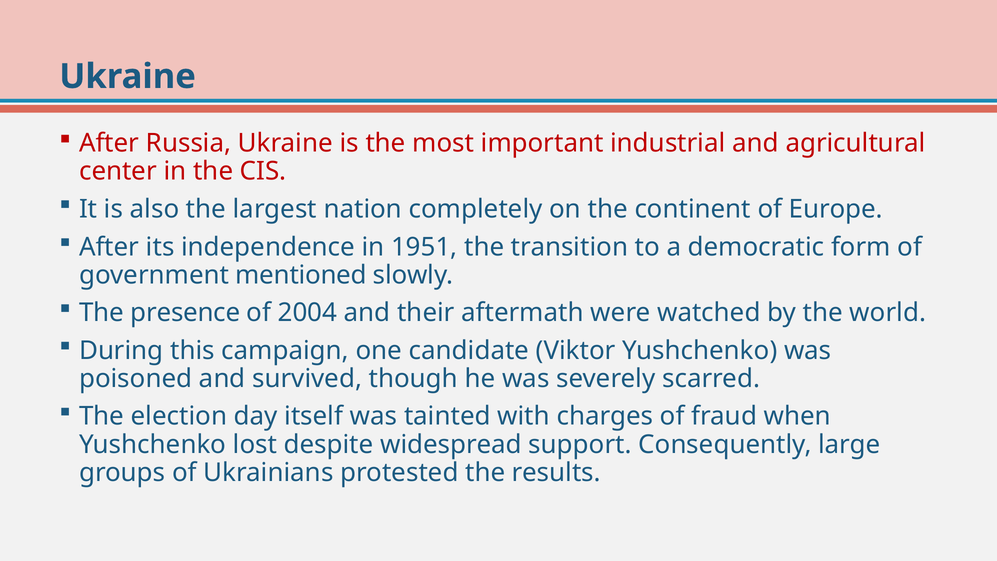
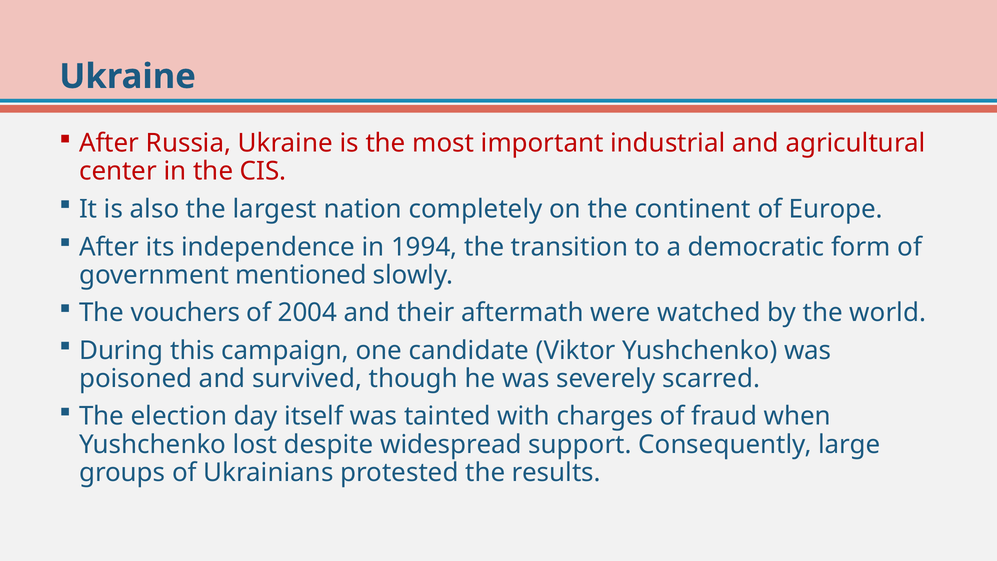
1951: 1951 -> 1994
presence: presence -> vouchers
